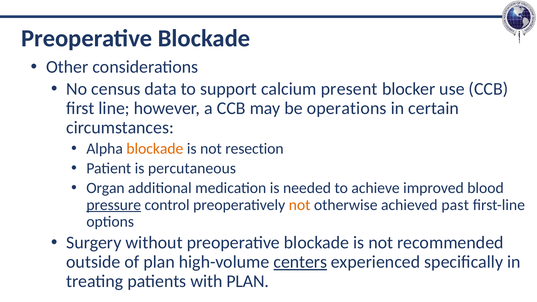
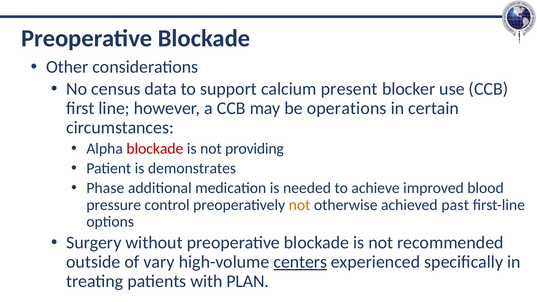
blockade at (155, 149) colour: orange -> red
resection: resection -> providing
percutaneous: percutaneous -> demonstrates
Organ: Organ -> Phase
pressure underline: present -> none
of plan: plan -> vary
